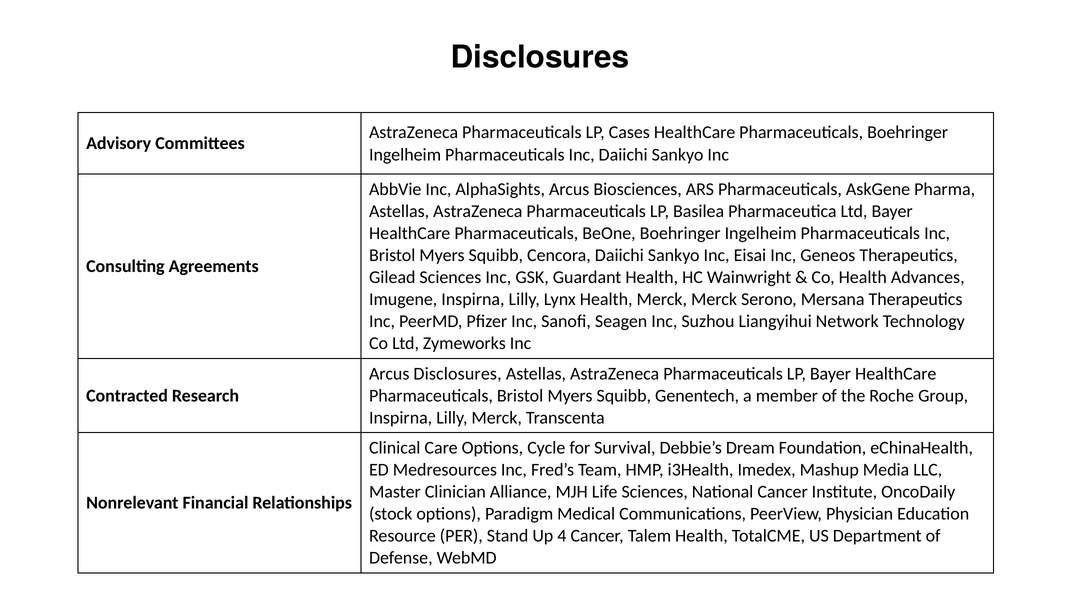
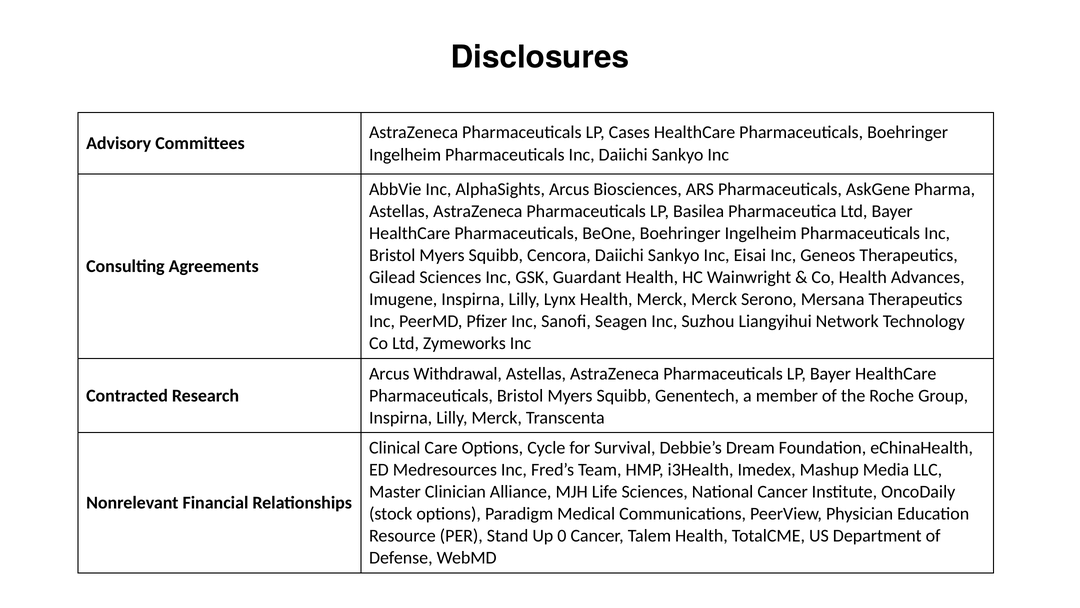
Arcus Disclosures: Disclosures -> Withdrawal
4: 4 -> 0
